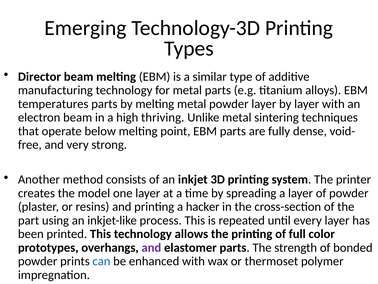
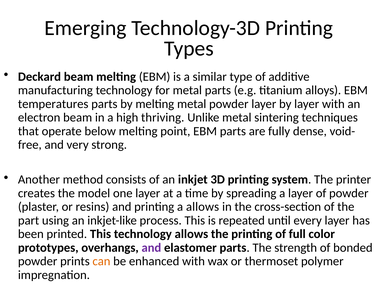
Director: Director -> Deckard
a hacker: hacker -> allows
can colour: blue -> orange
